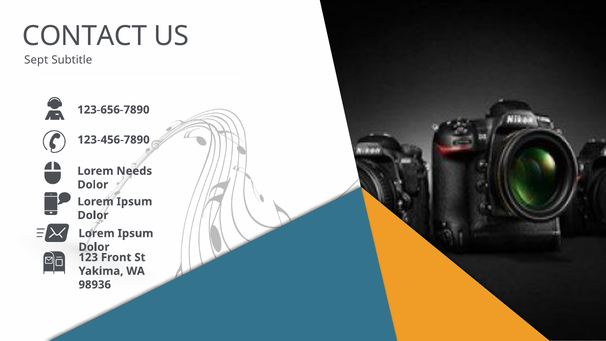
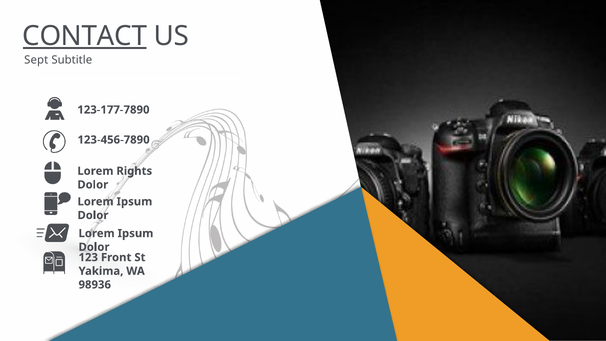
CONTACT underline: none -> present
123-656-7890: 123-656-7890 -> 123-177-7890
Needs: Needs -> Rights
